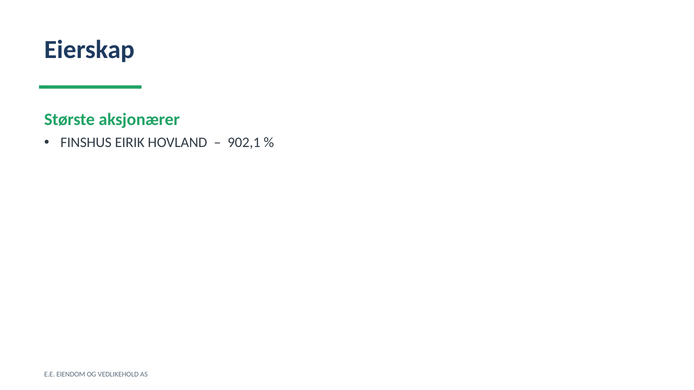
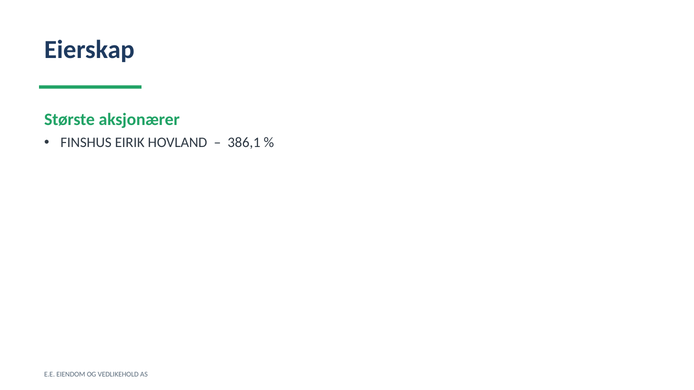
902,1: 902,1 -> 386,1
